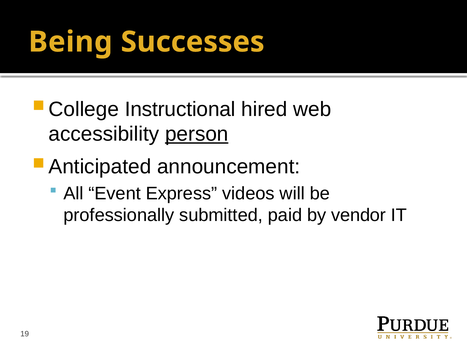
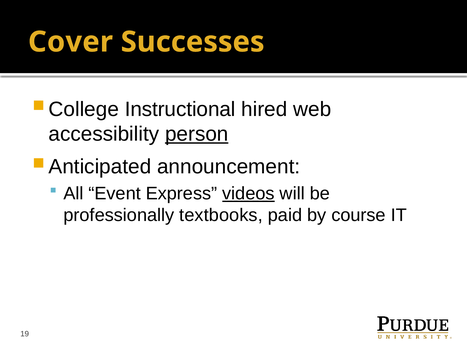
Being: Being -> Cover
videos underline: none -> present
submitted: submitted -> textbooks
vendor: vendor -> course
